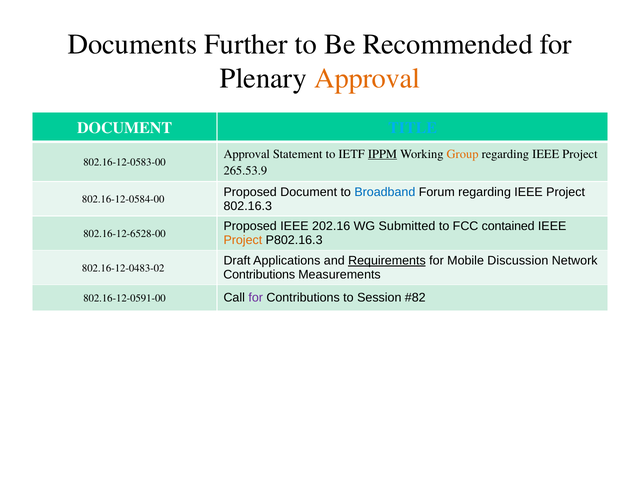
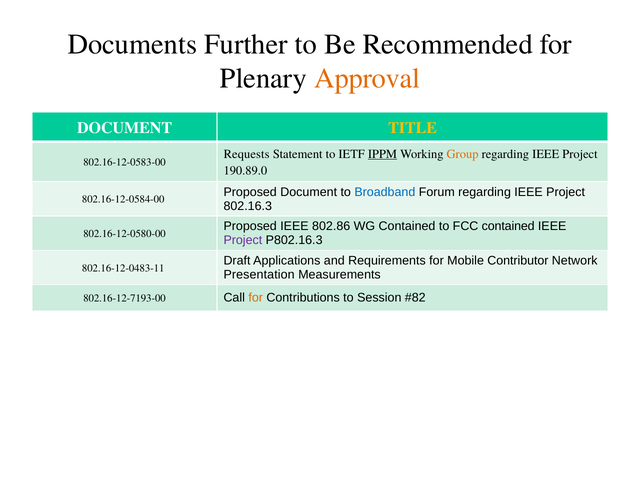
TITLE colour: light blue -> yellow
Approval at (247, 154): Approval -> Requests
265.53.9: 265.53.9 -> 190.89.0
202.16: 202.16 -> 802.86
WG Submitted: Submitted -> Contained
802.16-12-6528-00: 802.16-12-6528-00 -> 802.16-12-0580-00
Project at (243, 240) colour: orange -> purple
Requirements underline: present -> none
Discussion: Discussion -> Contributor
802.16-12-0483-02: 802.16-12-0483-02 -> 802.16-12-0483-11
Contributions at (259, 275): Contributions -> Presentation
802.16-12-0591-00: 802.16-12-0591-00 -> 802.16-12-7193-00
for at (256, 298) colour: purple -> orange
